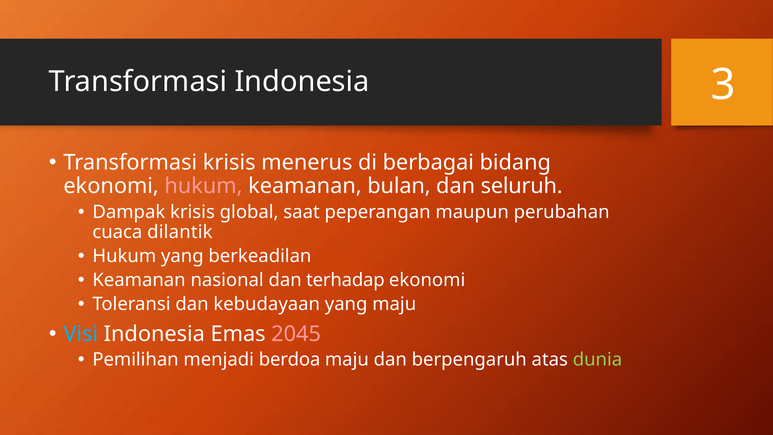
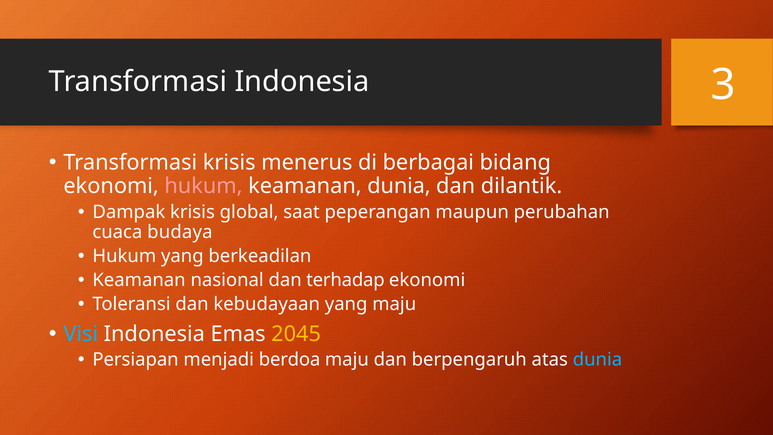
keamanan bulan: bulan -> dunia
seluruh: seluruh -> dilantik
dilantik: dilantik -> budaya
2045 colour: pink -> yellow
Pemilihan: Pemilihan -> Persiapan
dunia at (597, 360) colour: light green -> light blue
